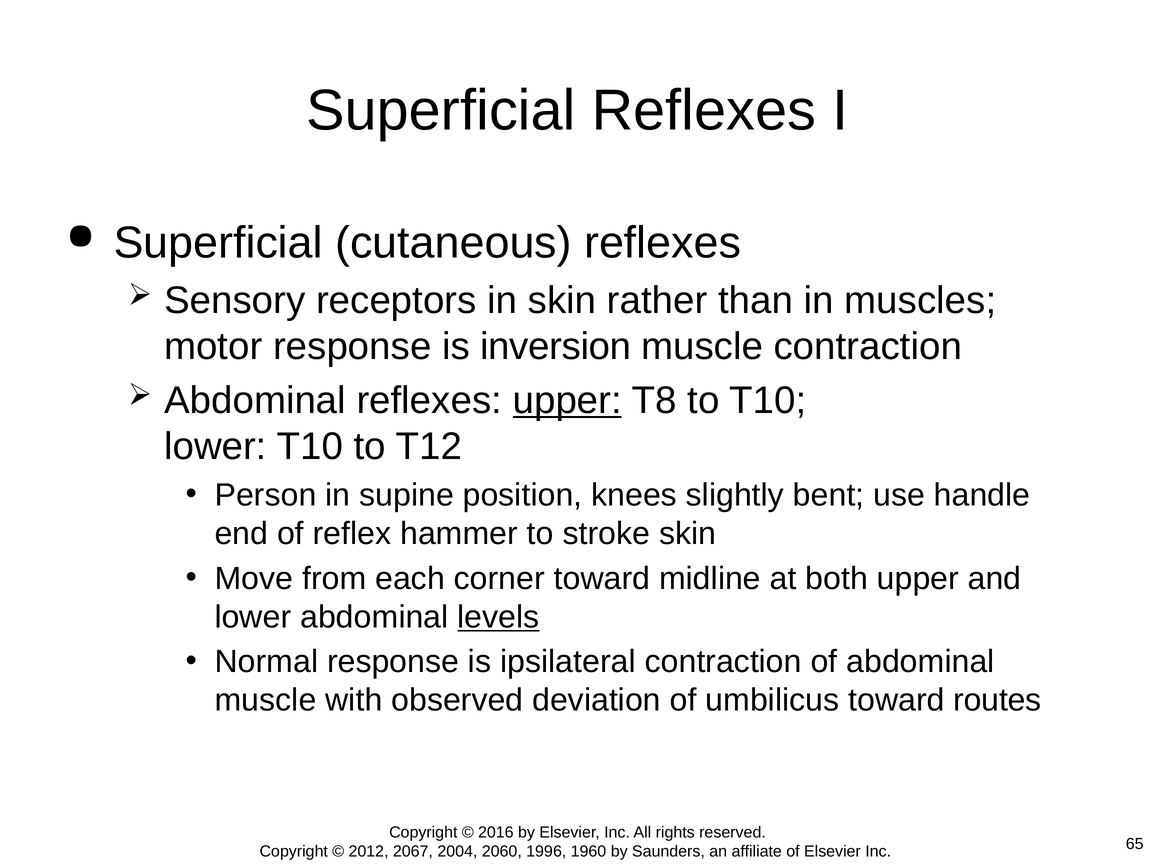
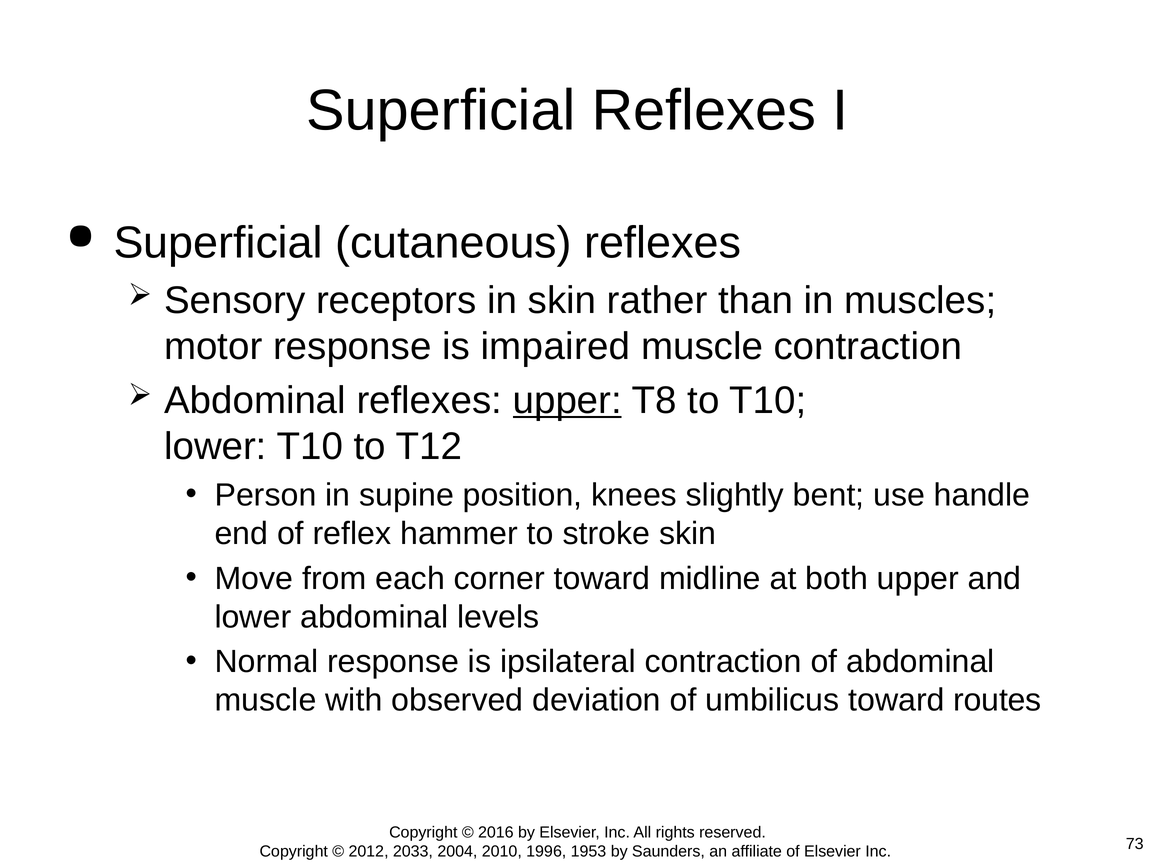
inversion: inversion -> impaired
levels underline: present -> none
2067: 2067 -> 2033
2060: 2060 -> 2010
1960: 1960 -> 1953
65: 65 -> 73
